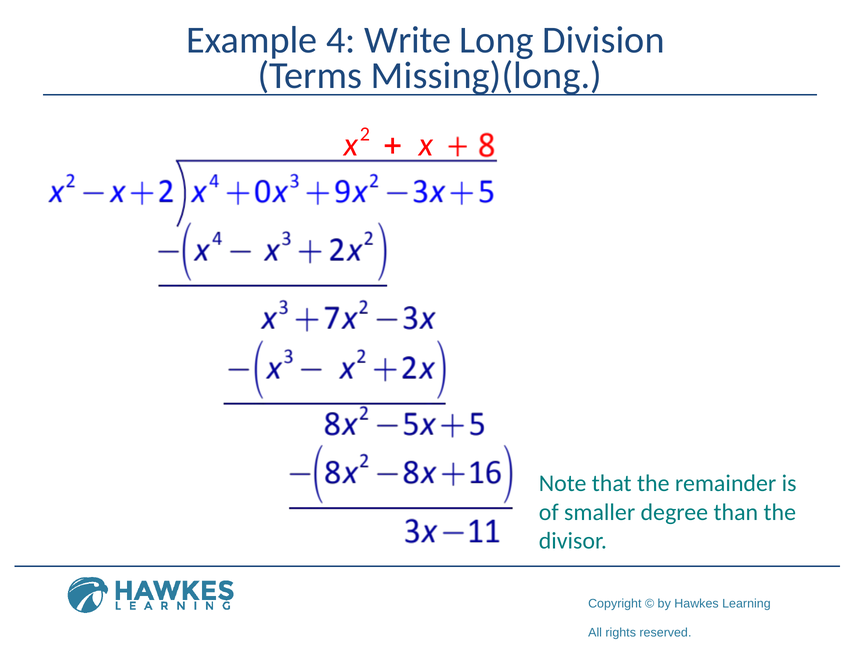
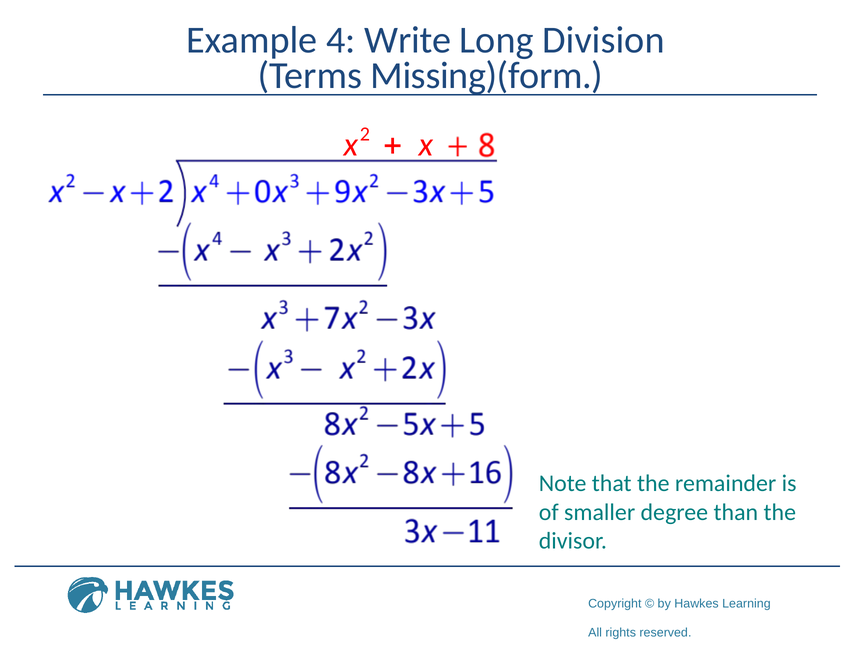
Missing)(long: Missing)(long -> Missing)(form
